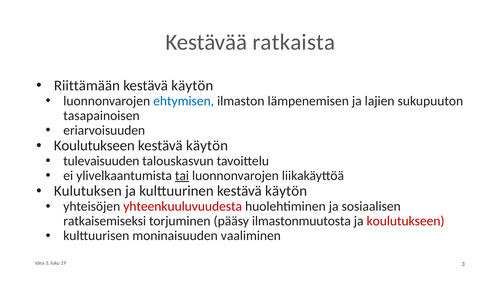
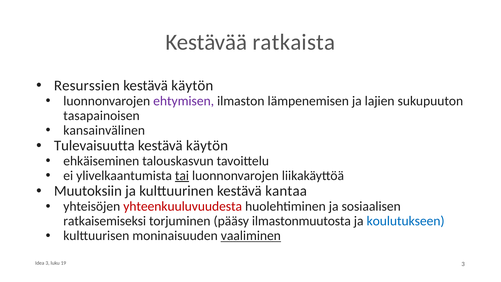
Riittämään: Riittämään -> Resurssien
ehtymisen colour: blue -> purple
eriarvoisuuden: eriarvoisuuden -> kansainvälinen
Koulutukseen at (94, 146): Koulutukseen -> Tulevaisuutta
tulevaisuuden: tulevaisuuden -> ehkäiseminen
Kulutuksen: Kulutuksen -> Muutoksiin
kulttuurinen kestävä käytön: käytön -> kantaa
koulutukseen at (406, 221) colour: red -> blue
vaaliminen underline: none -> present
